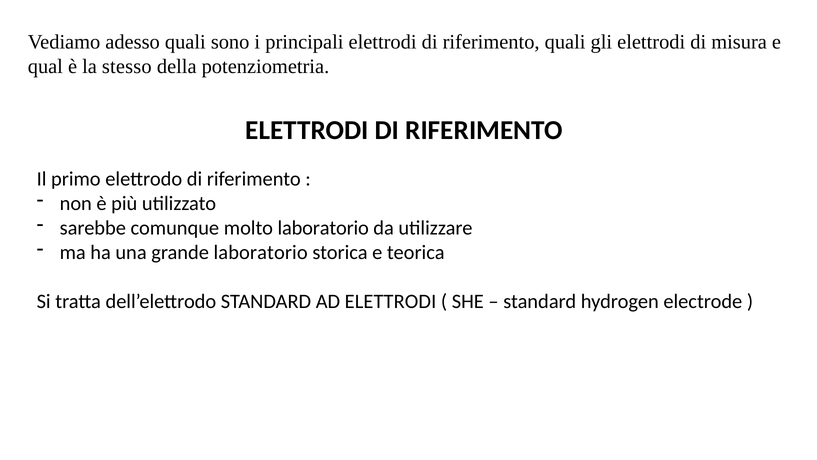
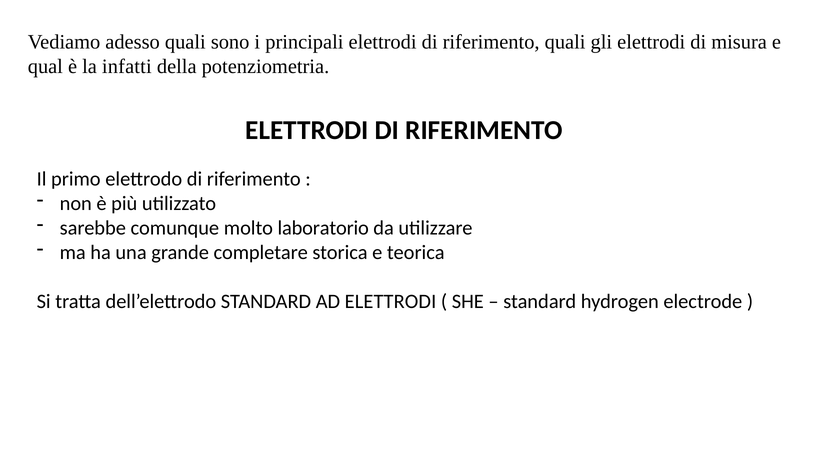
stesso: stesso -> infatti
grande laboratorio: laboratorio -> completare
